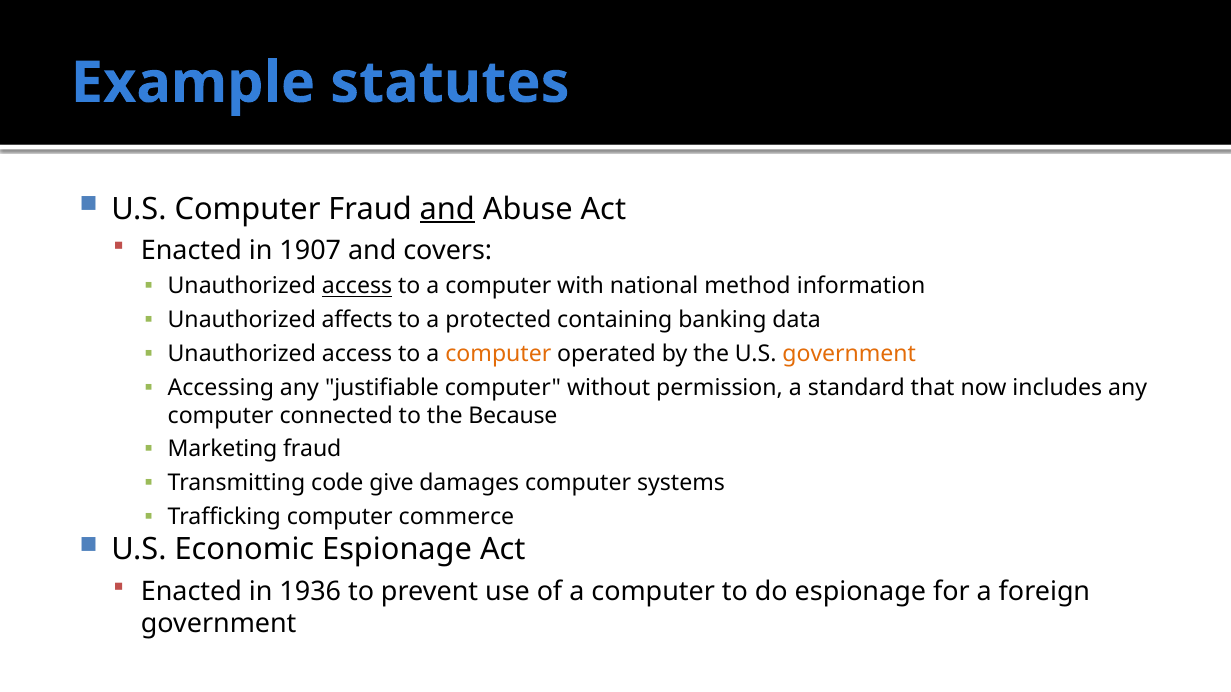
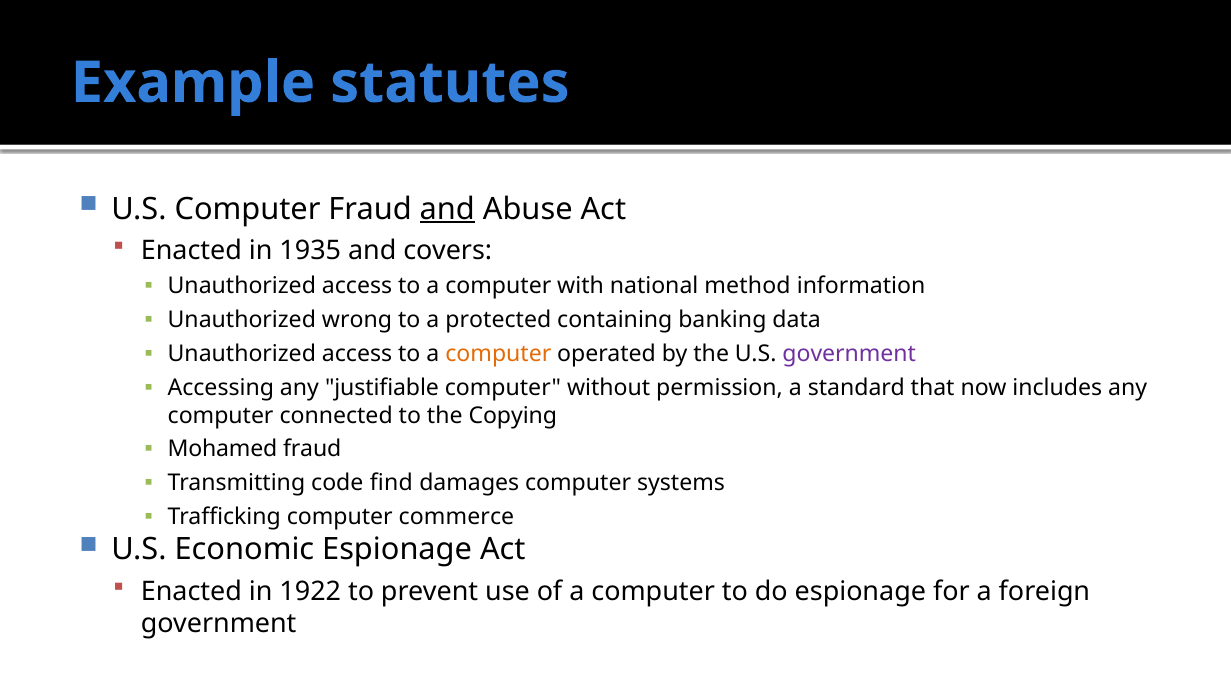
1907: 1907 -> 1935
access at (357, 287) underline: present -> none
affects: affects -> wrong
government at (849, 354) colour: orange -> purple
Because: Because -> Copying
Marketing: Marketing -> Mohamed
give: give -> find
1936: 1936 -> 1922
